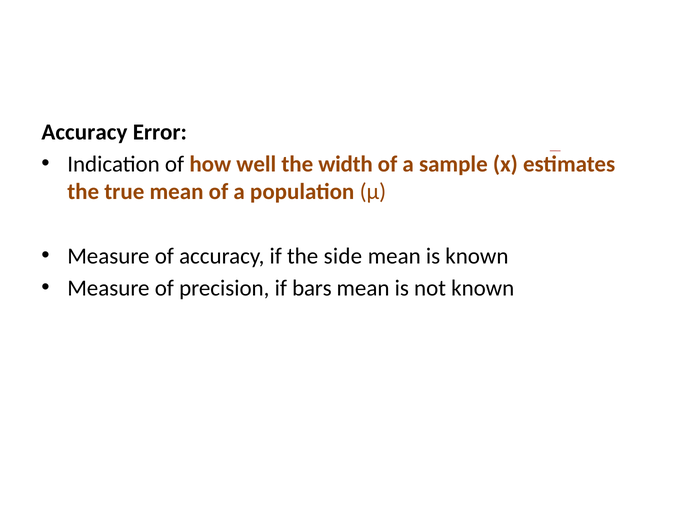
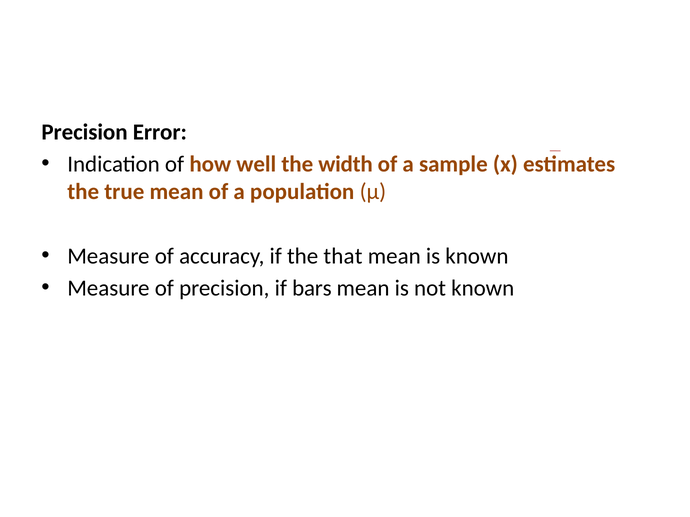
Accuracy at (84, 132): Accuracy -> Precision
side: side -> that
